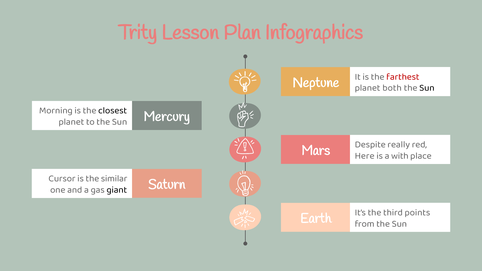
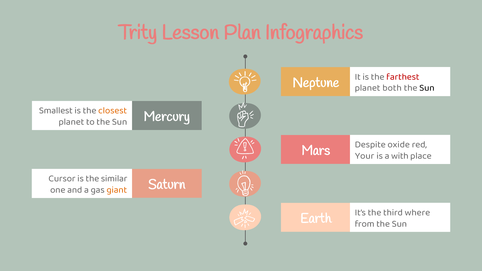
Morning: Morning -> Smallest
closest colour: black -> orange
really: really -> oxide
Here: Here -> Your
giant colour: black -> orange
points: points -> where
